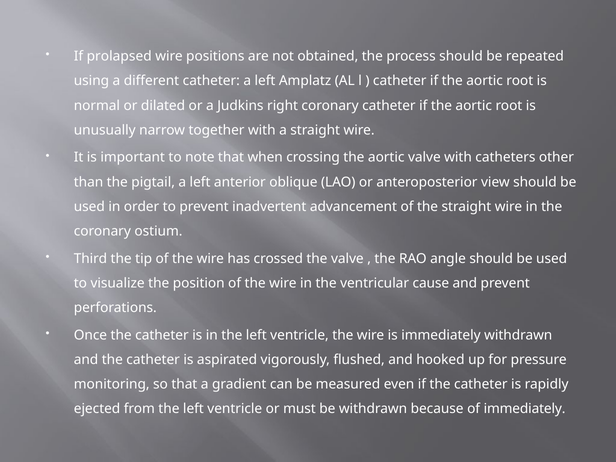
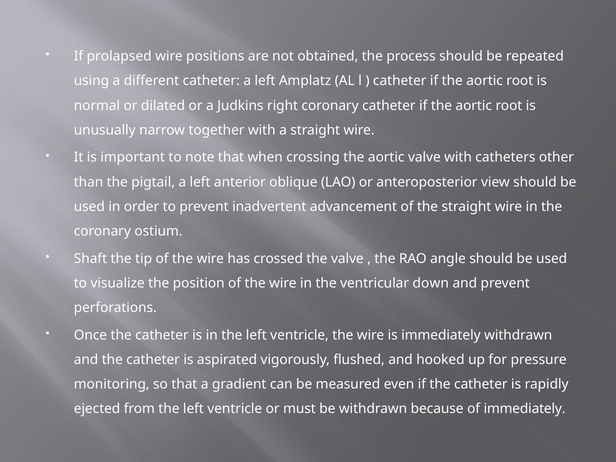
Third: Third -> Shaft
cause: cause -> down
